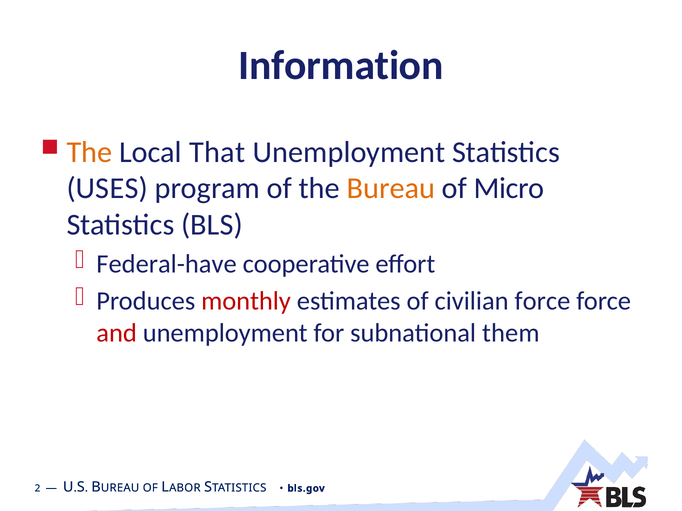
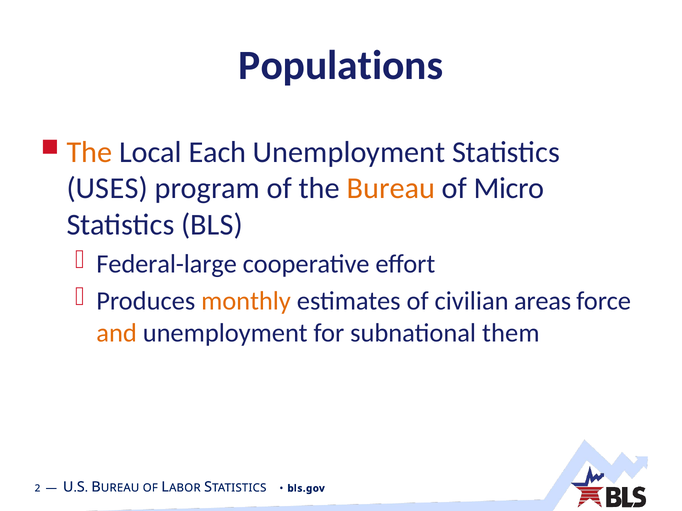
Information: Information -> Populations
That: That -> Each
Federal-have: Federal-have -> Federal-large
monthly colour: red -> orange
civilian force: force -> areas
and colour: red -> orange
